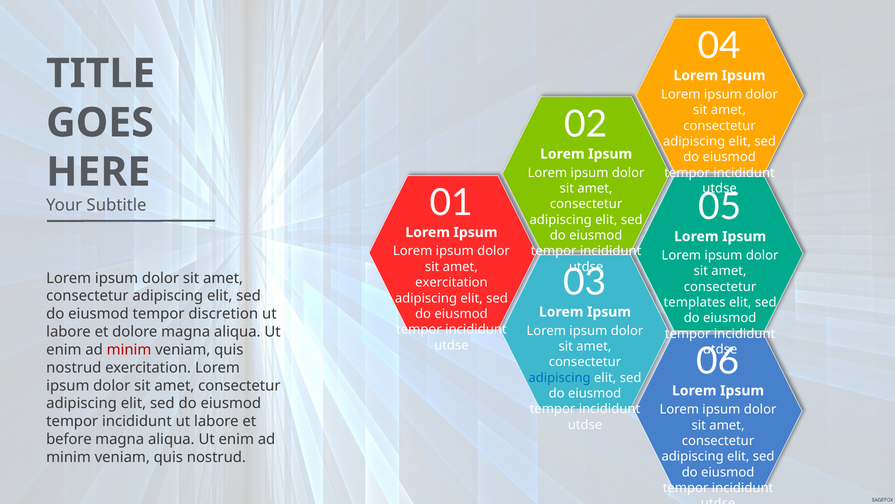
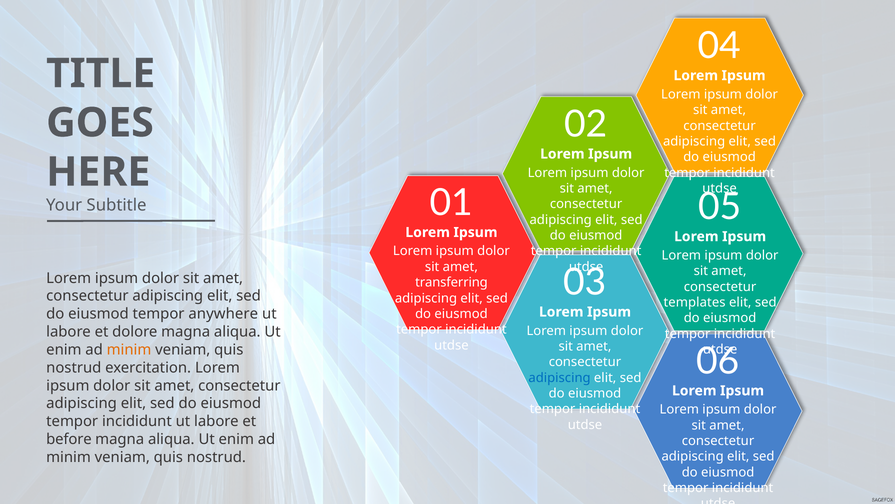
exercitation at (451, 282): exercitation -> transferring
discretion: discretion -> anywhere
minim at (129, 349) colour: red -> orange
